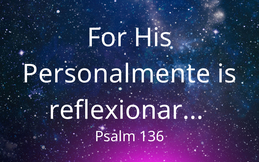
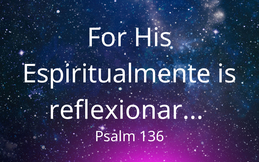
Personalmente: Personalmente -> Espiritualmente
